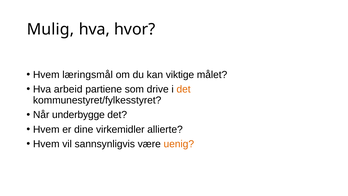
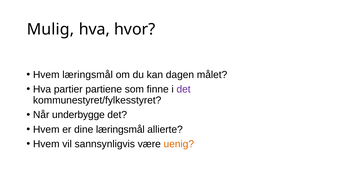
viktige: viktige -> dagen
arbeid: arbeid -> partier
drive: drive -> finne
det at (184, 89) colour: orange -> purple
dine virkemidler: virkemidler -> læringsmål
